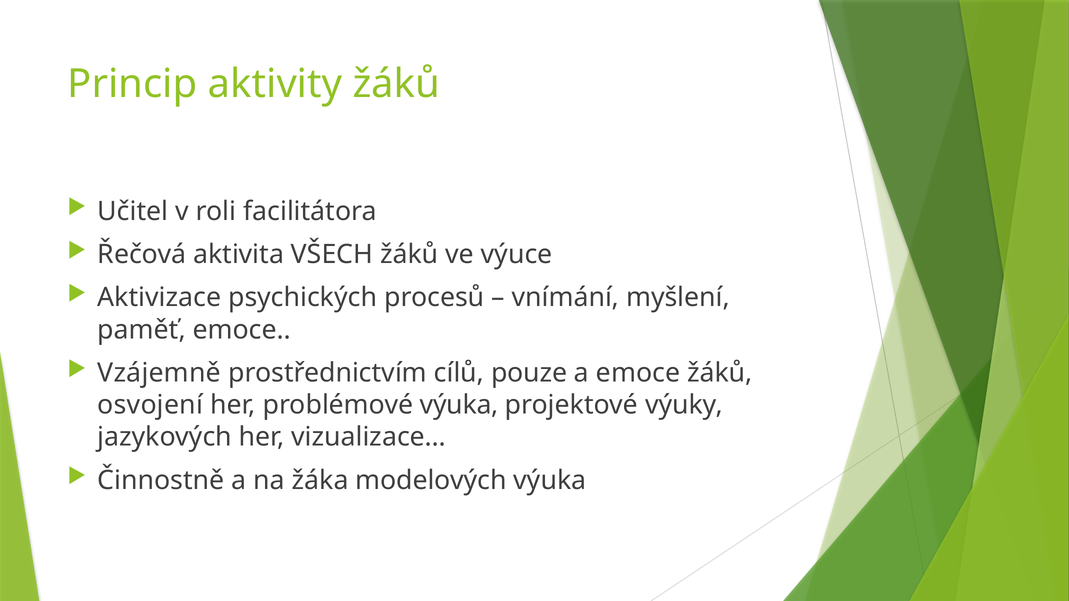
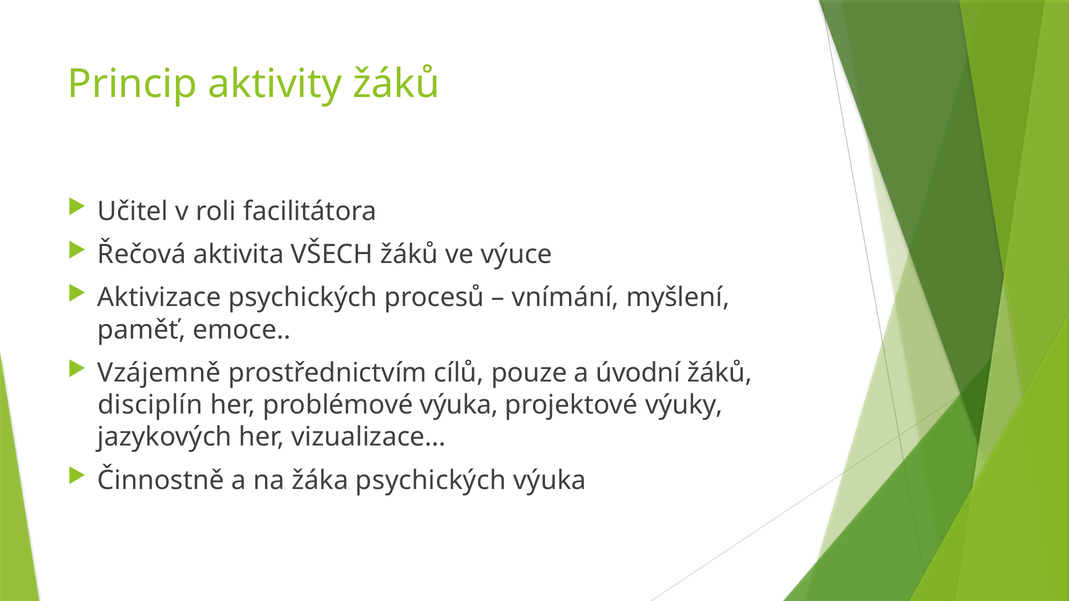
a emoce: emoce -> úvodní
osvojení: osvojení -> disciplín
žáka modelových: modelových -> psychických
